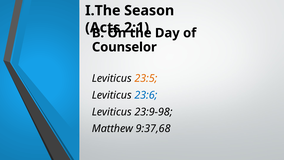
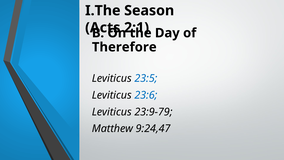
Counselor: Counselor -> Therefore
23:5 colour: orange -> blue
23:9-98: 23:9-98 -> 23:9-79
9:37,68: 9:37,68 -> 9:24,47
